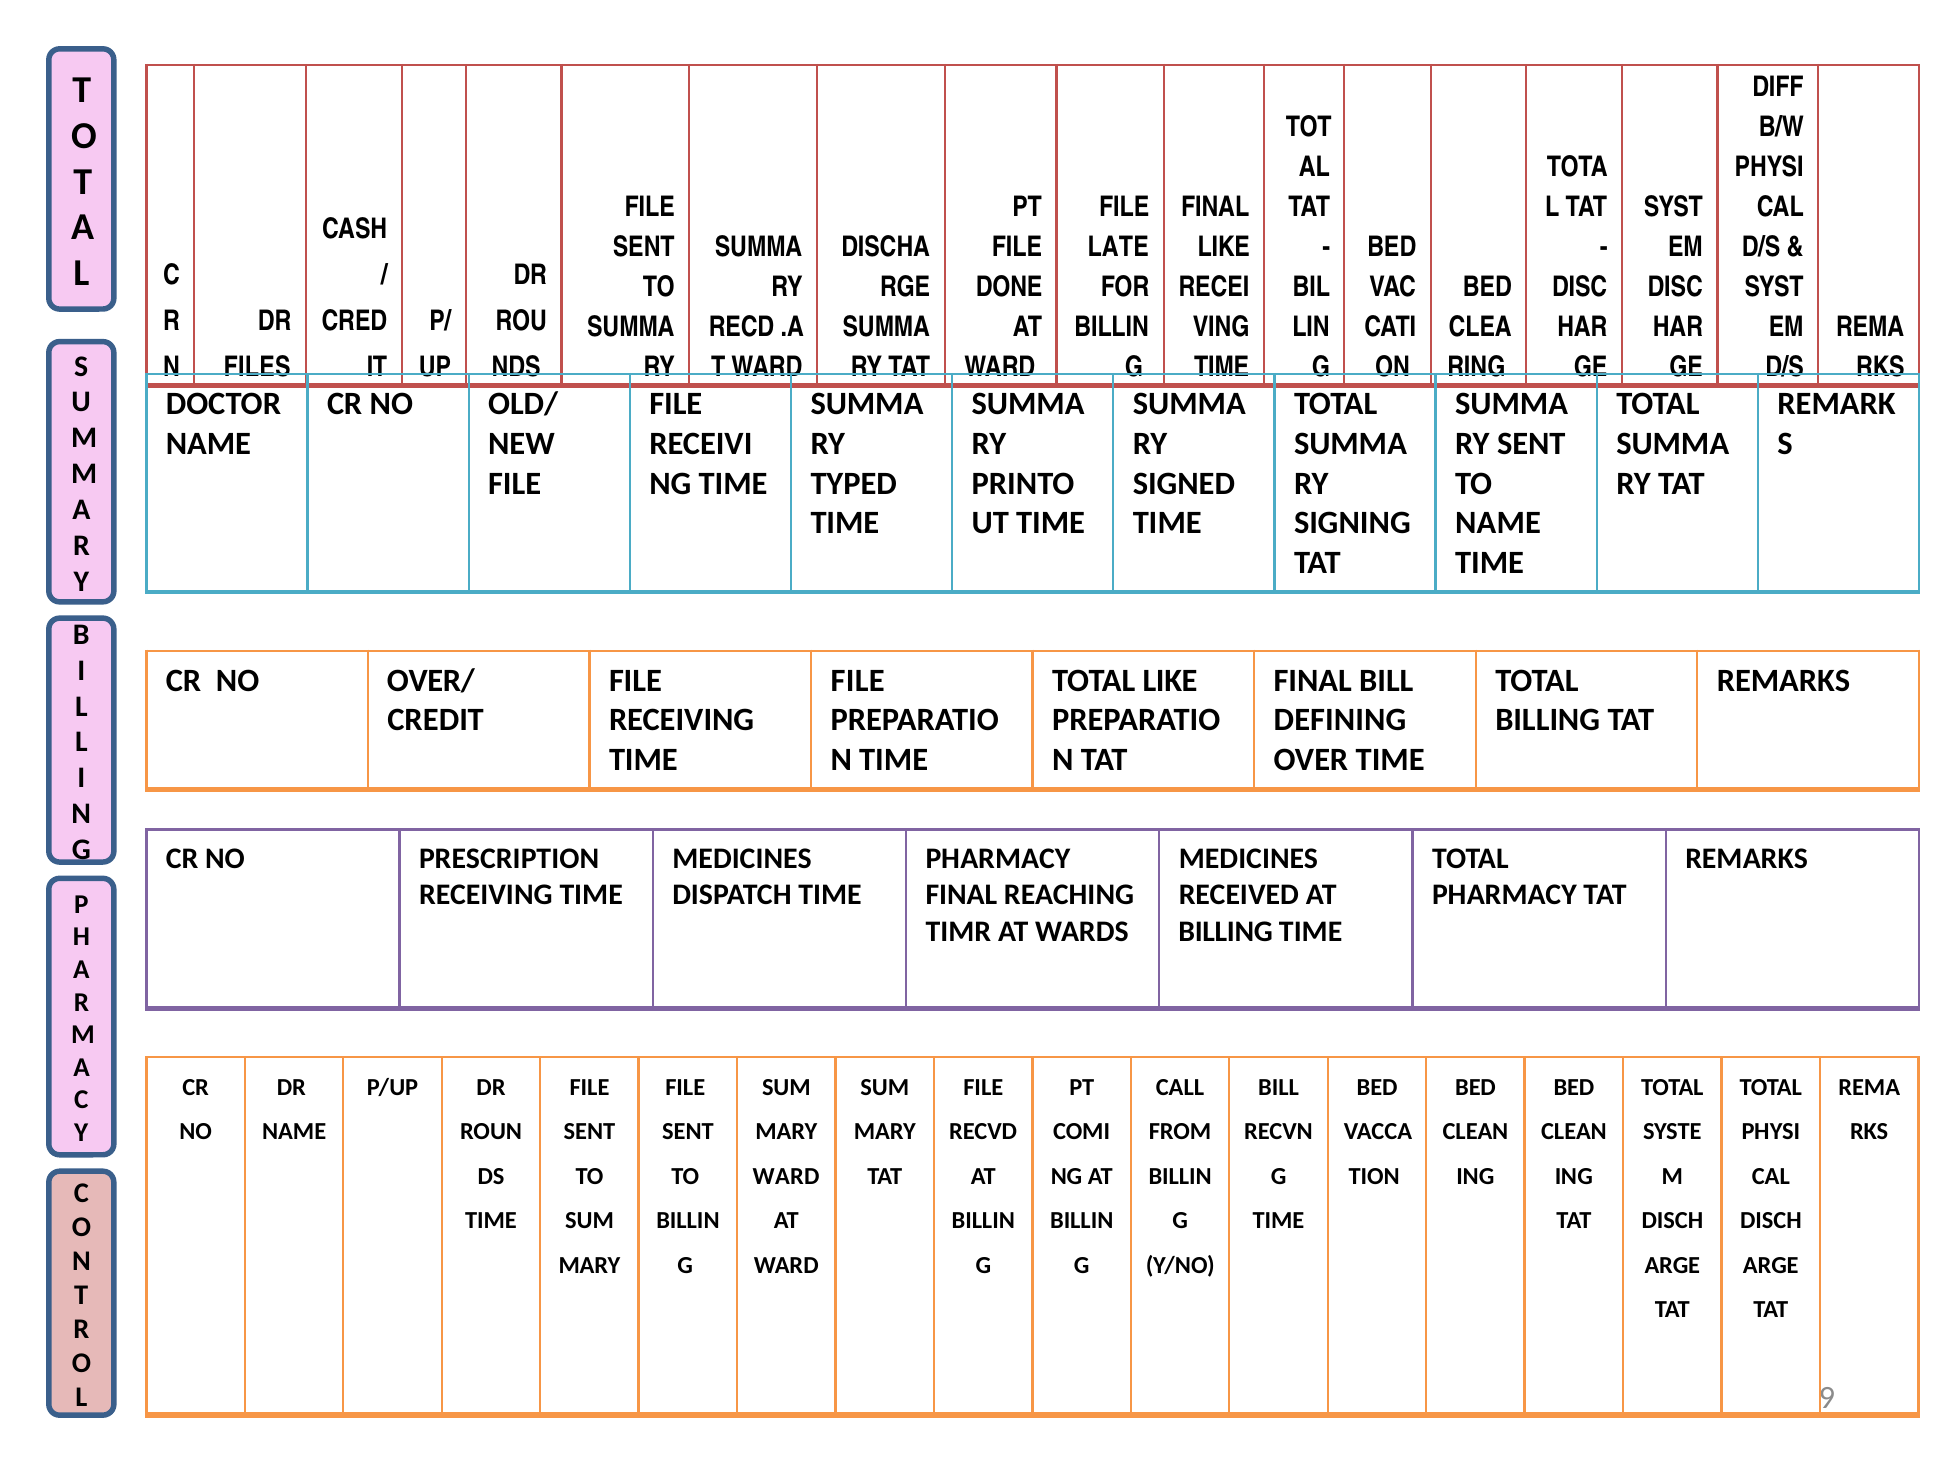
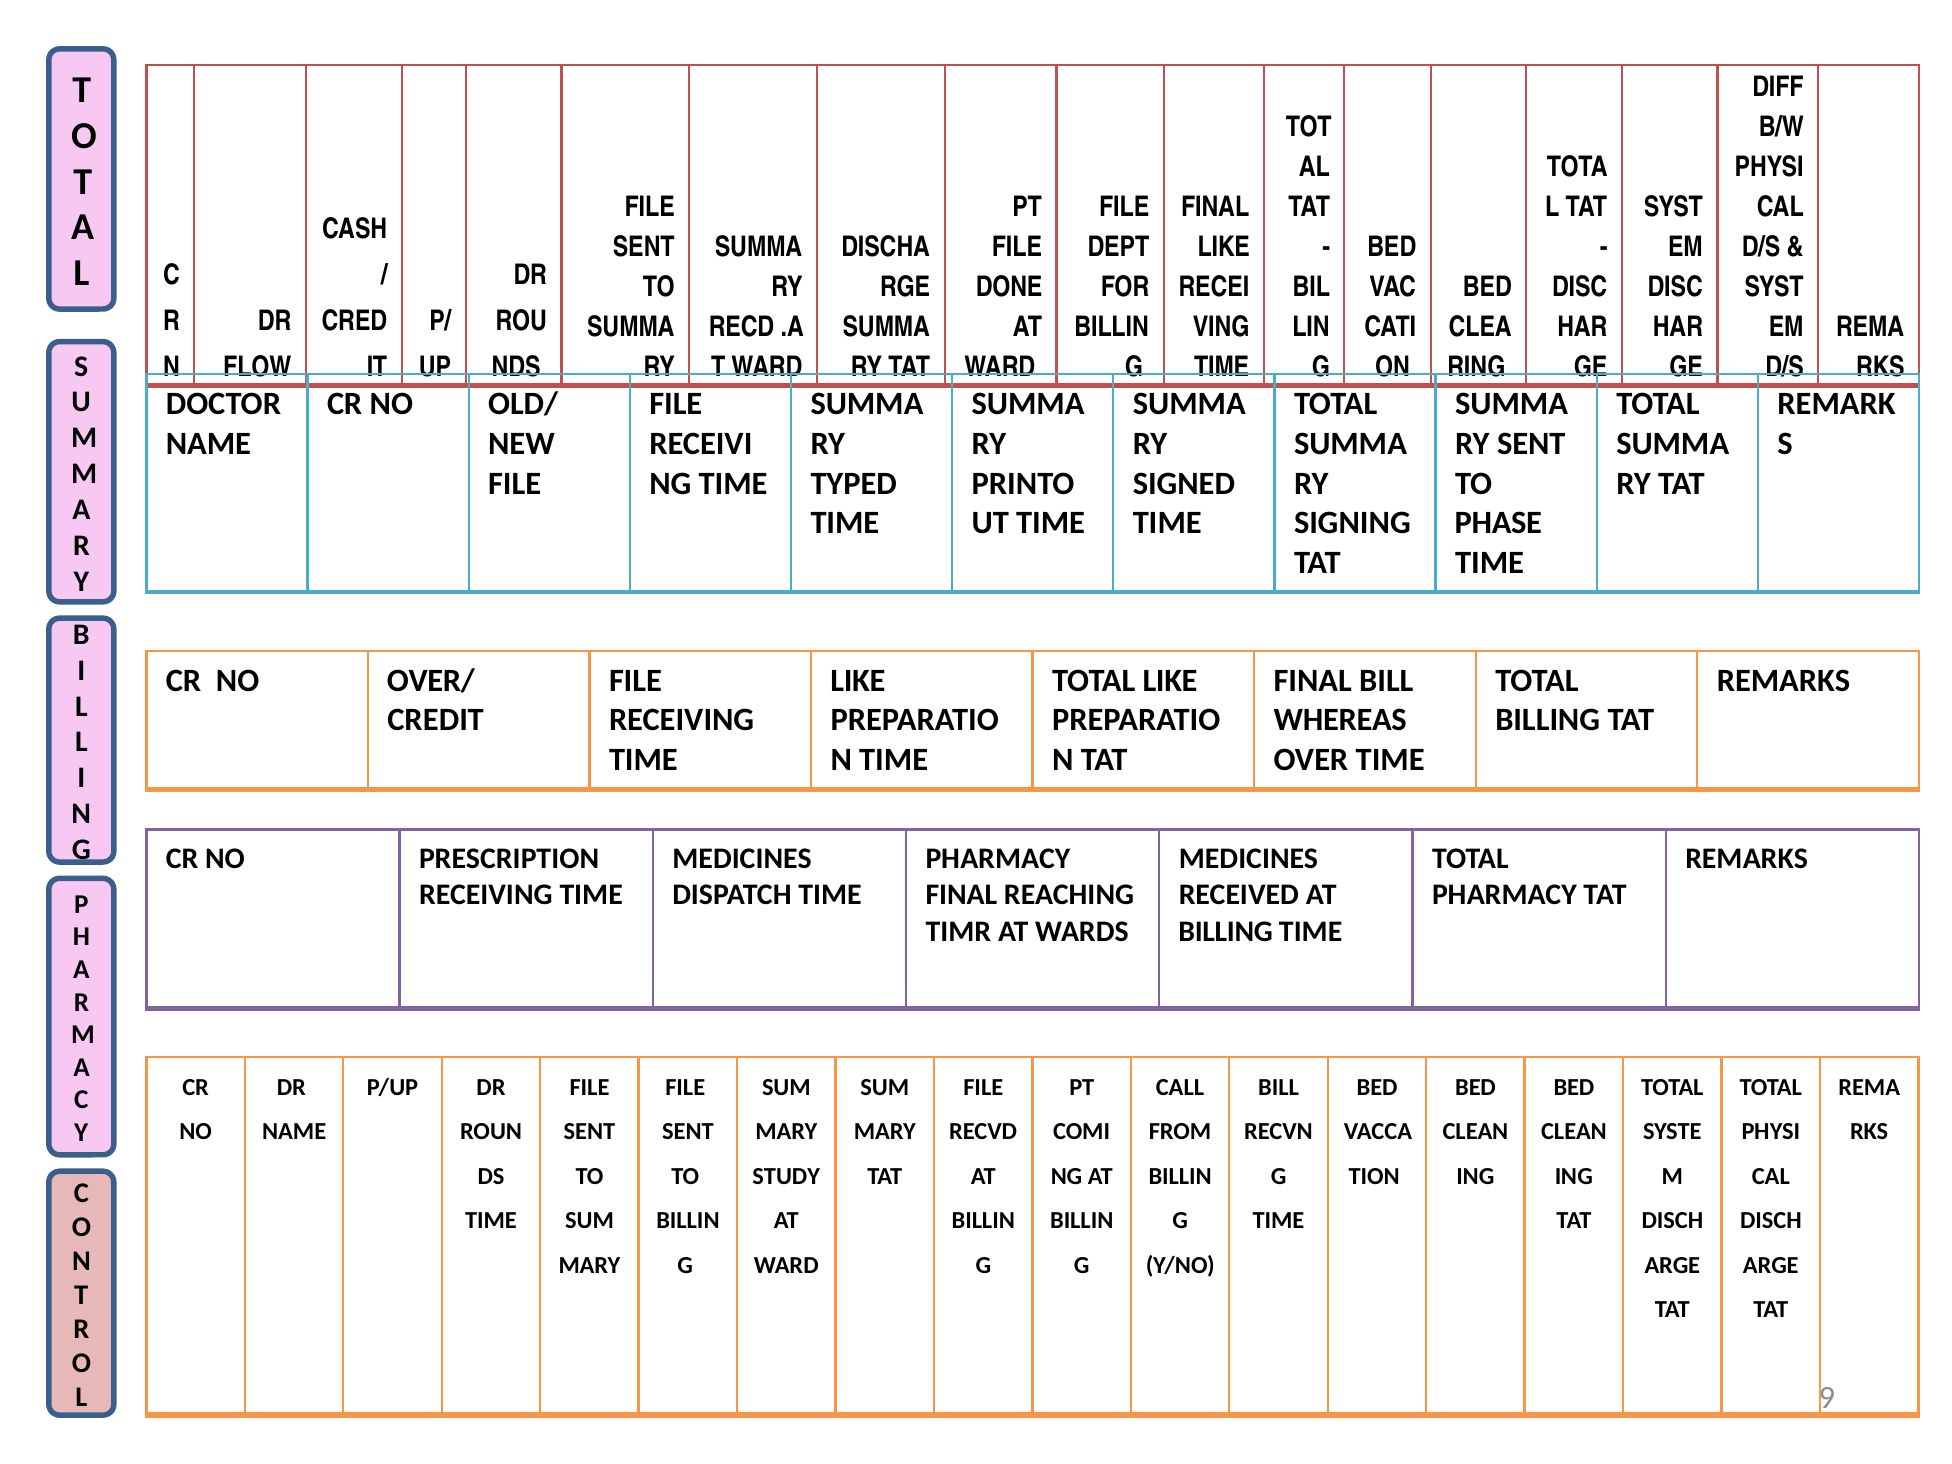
LATE: LATE -> DEPT
FILES: FILES -> FLOW
NAME at (1498, 523): NAME -> PHASE
FILE at (858, 681): FILE -> LIKE
DEFINING: DEFINING -> WHEREAS
WARD at (786, 1176): WARD -> STUDY
